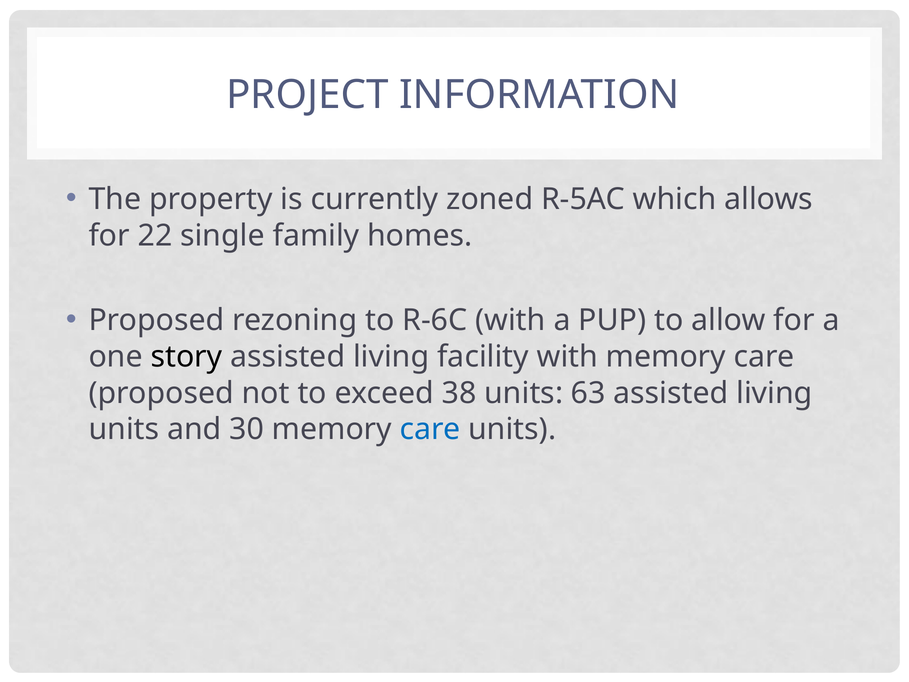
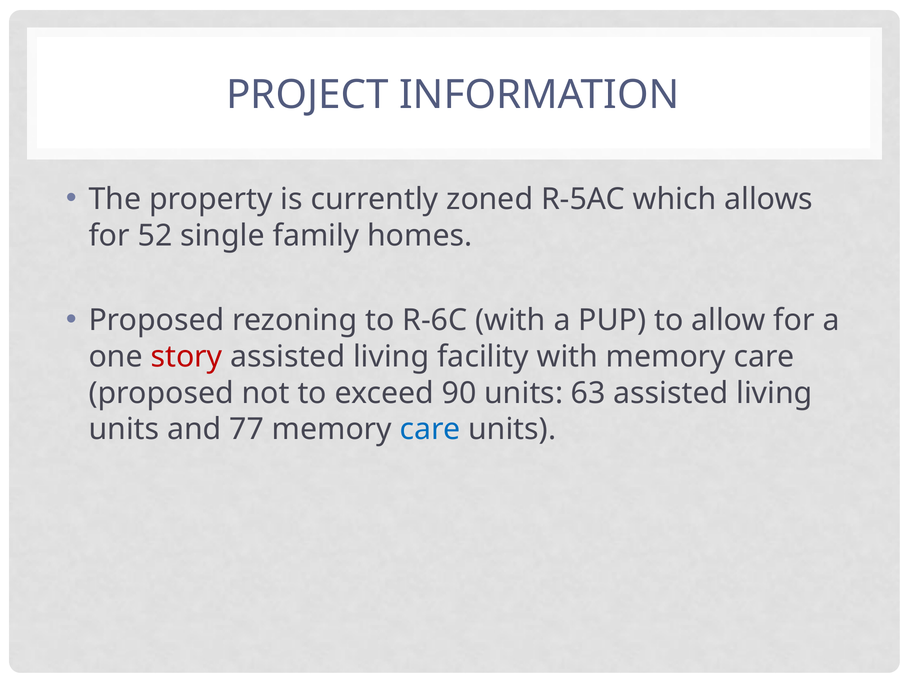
22: 22 -> 52
story colour: black -> red
38: 38 -> 90
30: 30 -> 77
